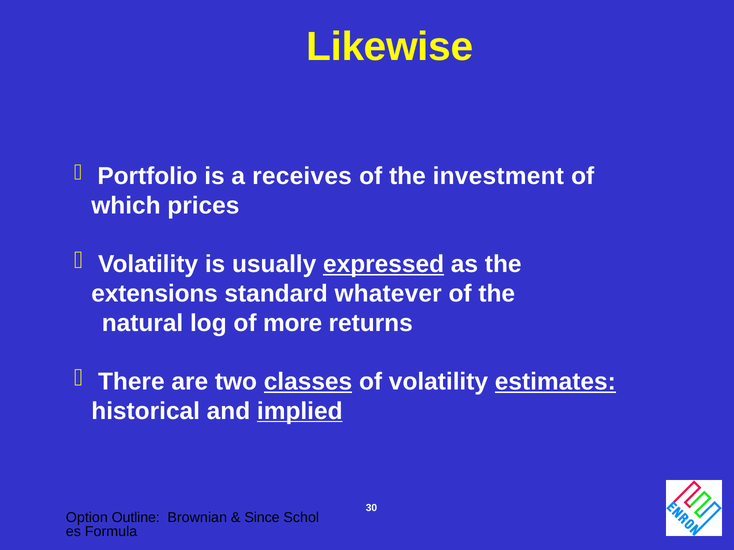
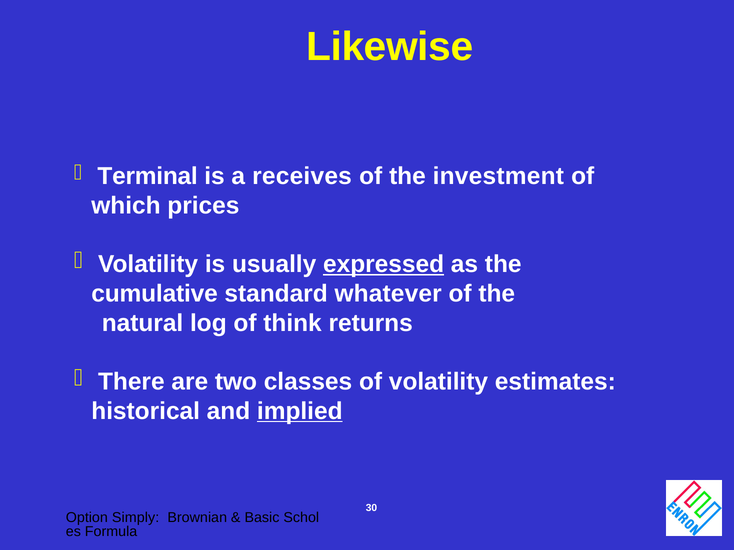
Portfolio: Portfolio -> Terminal
extensions: extensions -> cumulative
more: more -> think
classes underline: present -> none
estimates underline: present -> none
Outline: Outline -> Simply
Since: Since -> Basic
